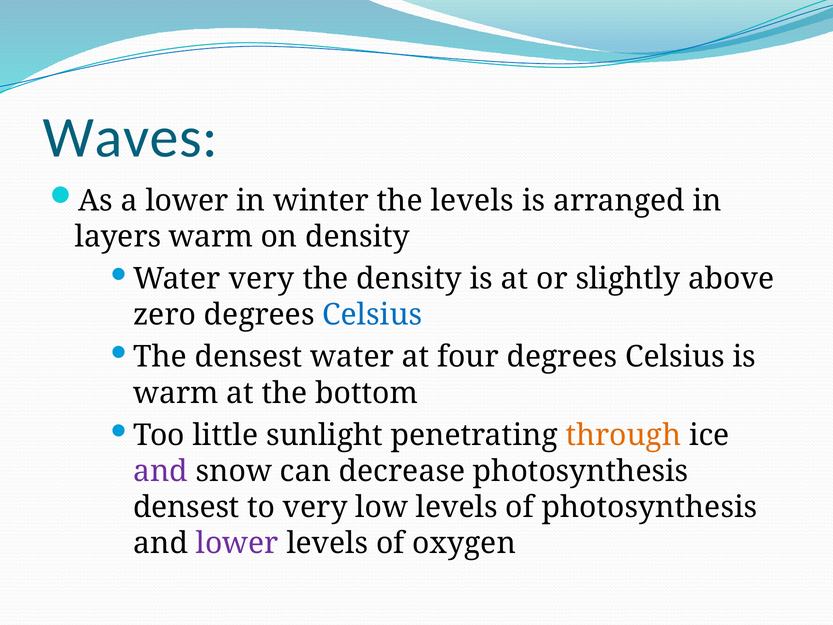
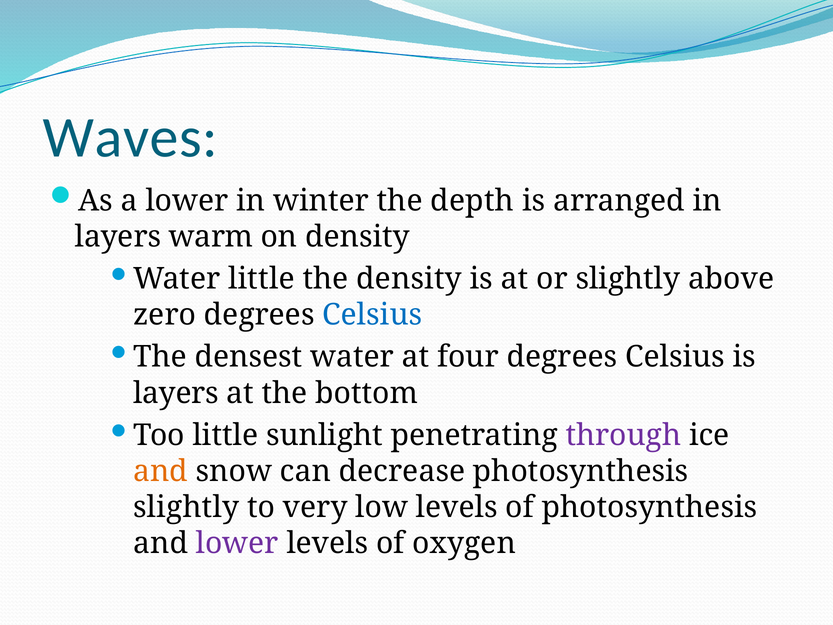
the levels: levels -> depth
Water very: very -> little
warm at (176, 393): warm -> layers
through colour: orange -> purple
and at (161, 471) colour: purple -> orange
densest at (186, 507): densest -> slightly
